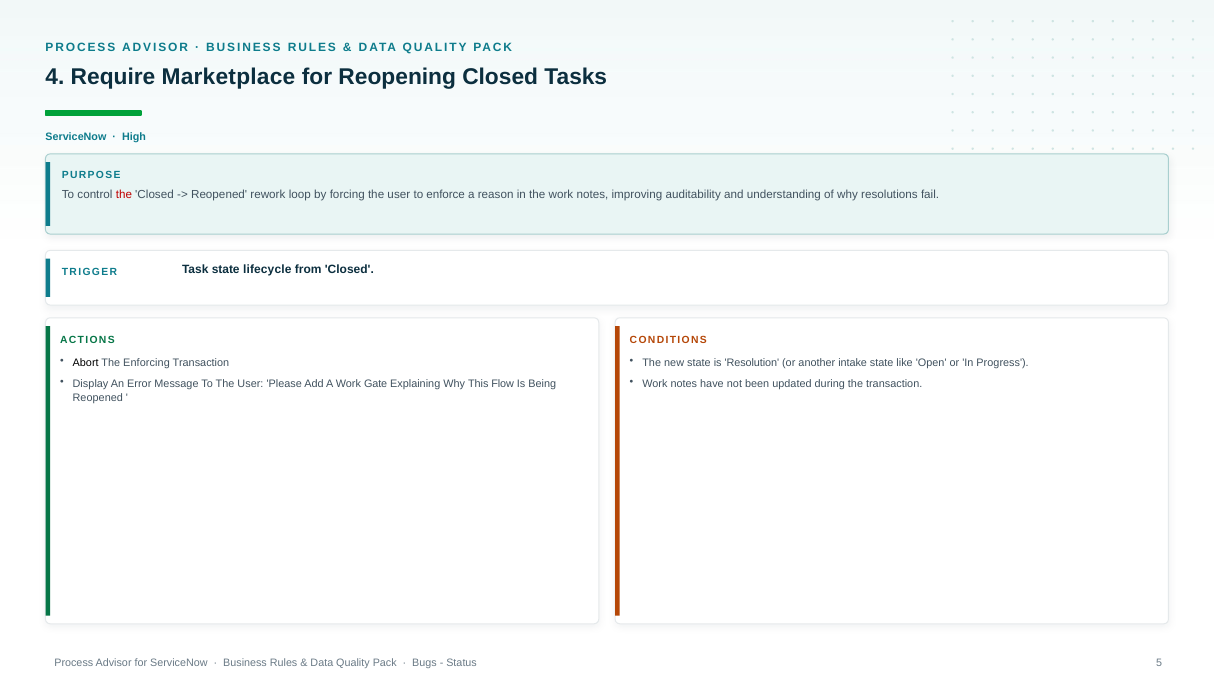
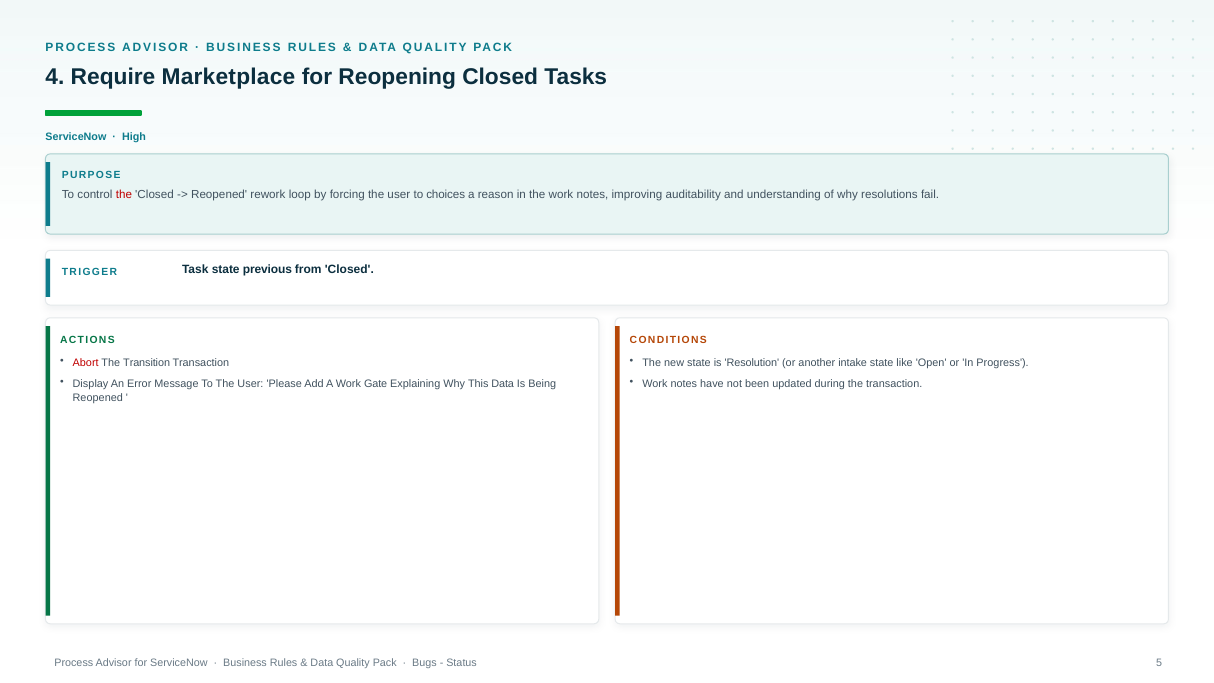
enforce: enforce -> choices
lifecycle: lifecycle -> previous
Abort colour: black -> red
Enforcing: Enforcing -> Transition
This Flow: Flow -> Data
